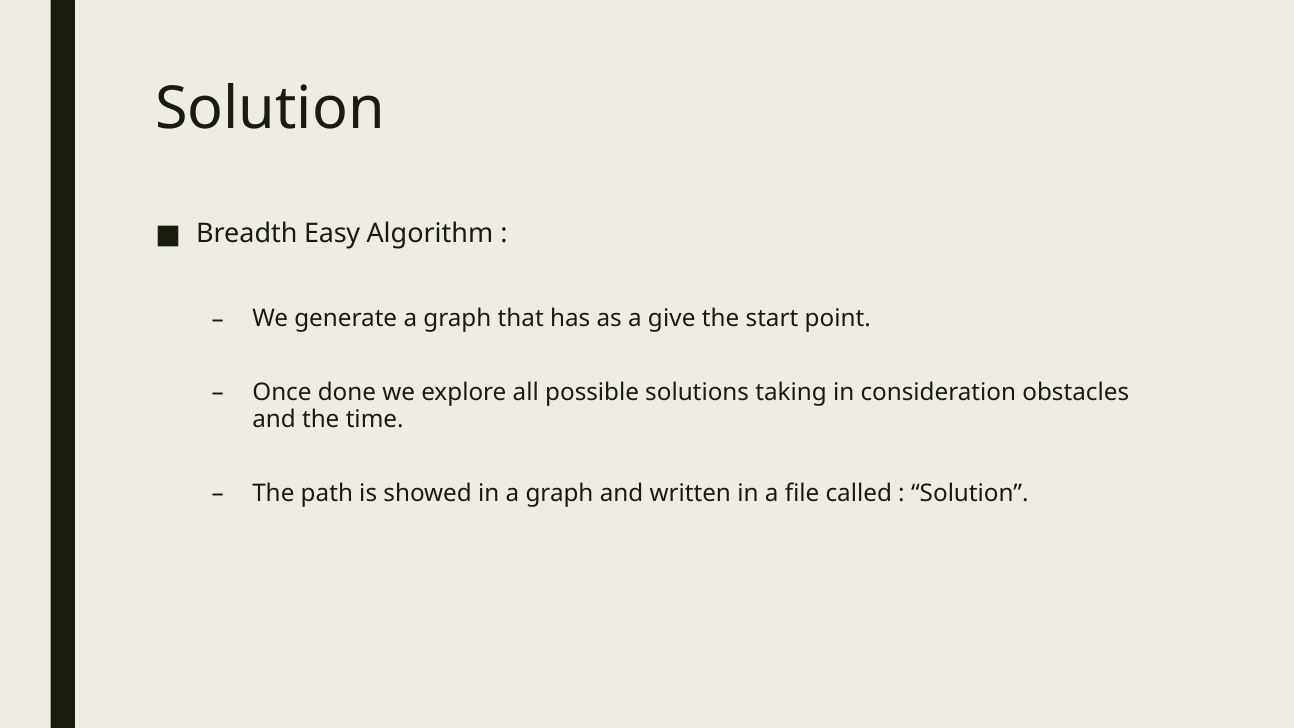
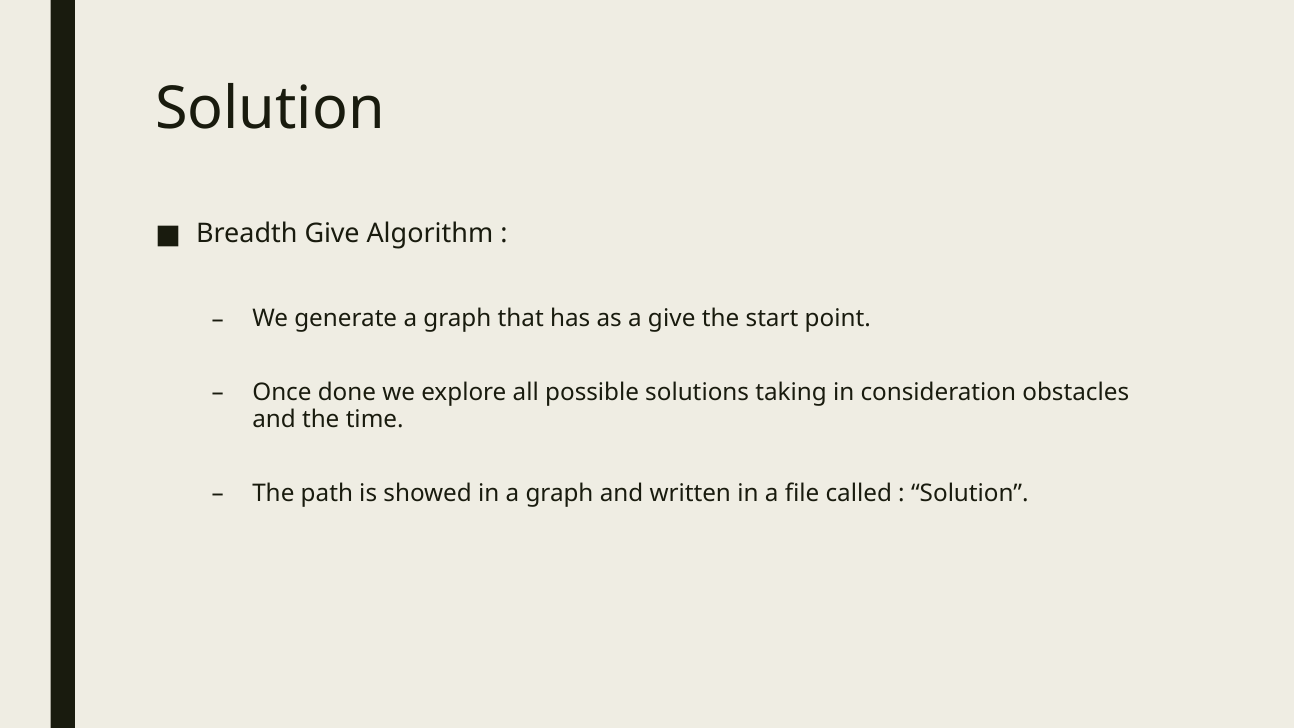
Breadth Easy: Easy -> Give
